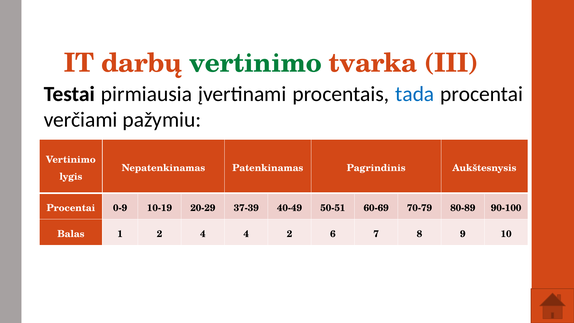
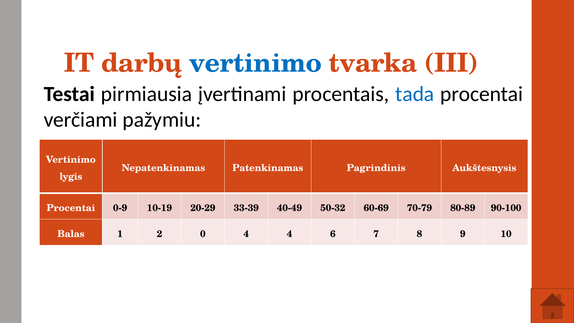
vertinimo at (256, 63) colour: green -> blue
37-39: 37-39 -> 33-39
50-51: 50-51 -> 50-32
2 4: 4 -> 0
4 2: 2 -> 4
